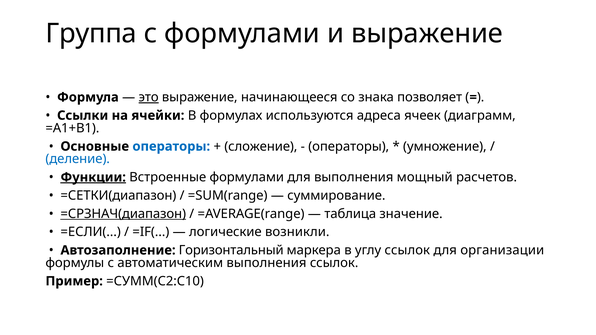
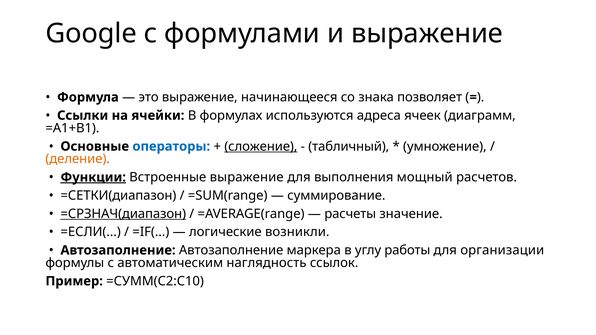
Группа: Группа -> Google
это underline: present -> none
сложение underline: none -> present
операторы at (349, 146): операторы -> табличный
деление colour: blue -> orange
Встроенные формулами: формулами -> выражение
таблица: таблица -> расчеты
Автозаполнение Горизонтальный: Горизонтальный -> Автозаполнение
углу ссылок: ссылок -> работы
автоматическим выполнения: выполнения -> наглядность
